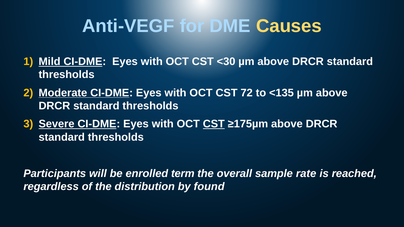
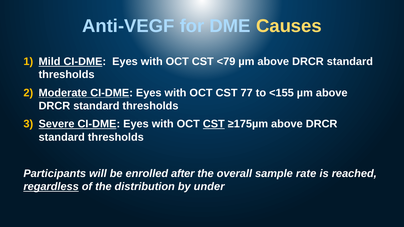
<30: <30 -> <79
72: 72 -> 77
<135: <135 -> <155
term: term -> after
regardless underline: none -> present
found: found -> under
